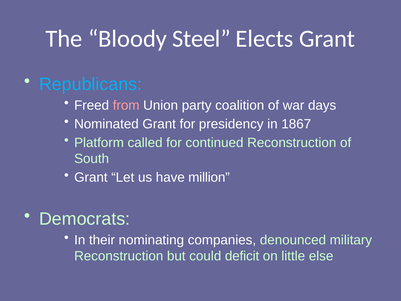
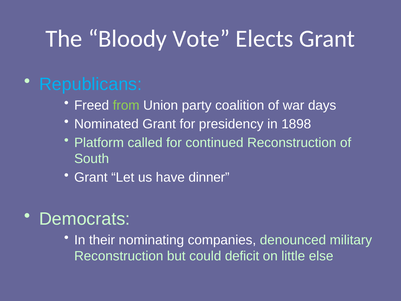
Steel: Steel -> Vote
from colour: pink -> light green
1867: 1867 -> 1898
million: million -> dinner
